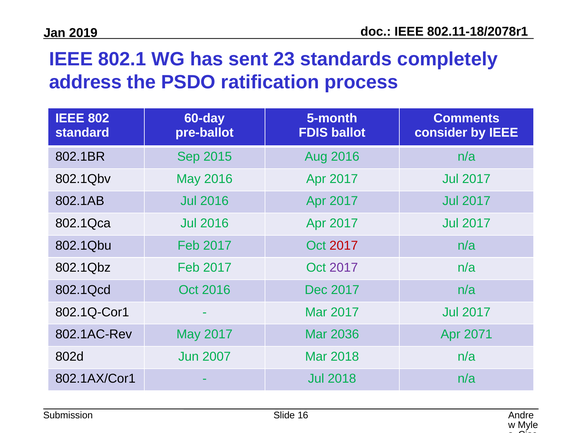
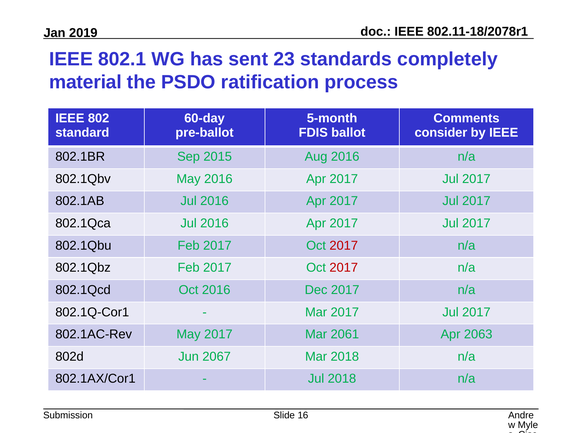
address: address -> material
2017 at (344, 268) colour: purple -> red
2036: 2036 -> 2061
2071: 2071 -> 2063
2007: 2007 -> 2067
